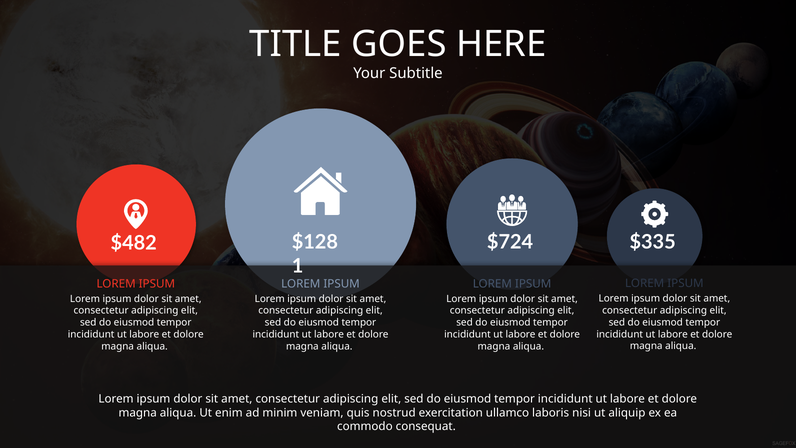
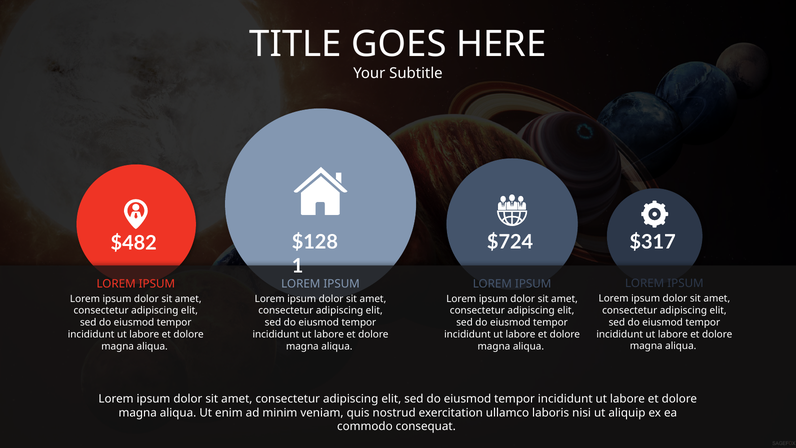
$335: $335 -> $317
